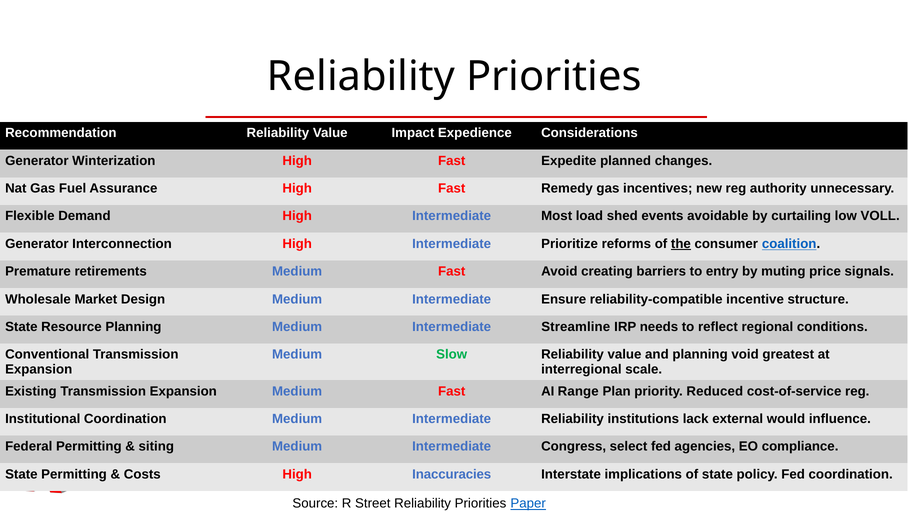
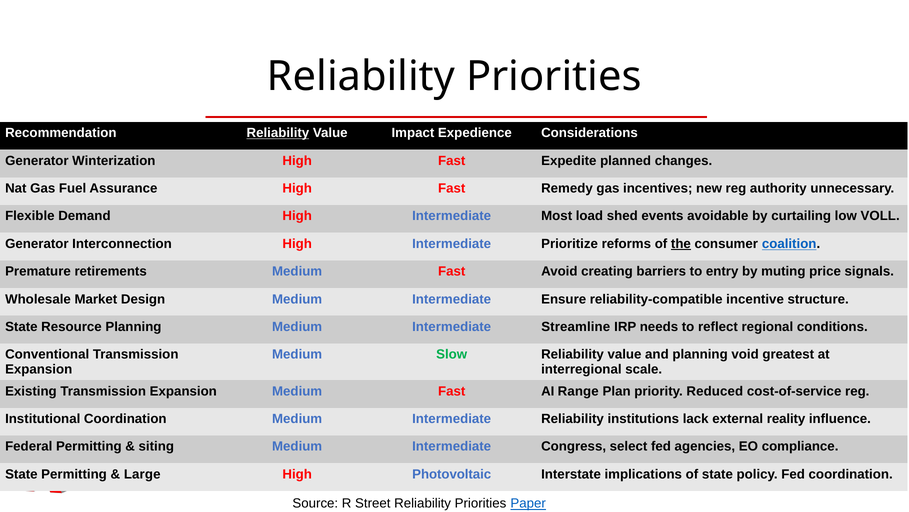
Reliability at (278, 133) underline: none -> present
would: would -> reality
Costs: Costs -> Large
Inaccuracies: Inaccuracies -> Photovoltaic
